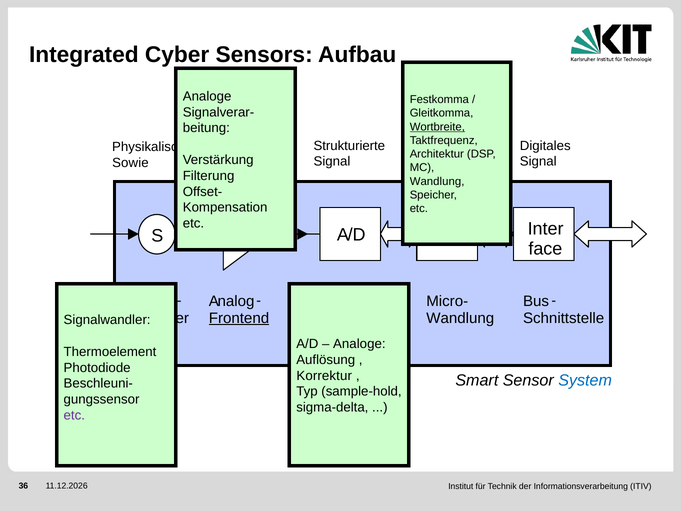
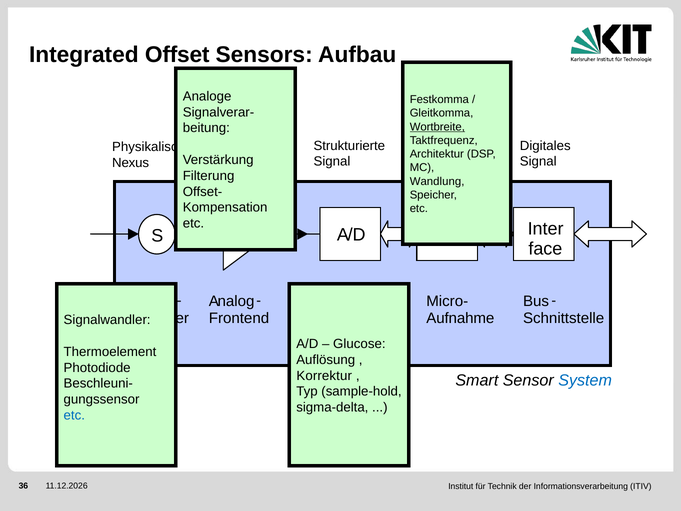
Cyber: Cyber -> Offset
Sowie: Sowie -> Nexus
Frontend underline: present -> none
Wandlung at (460, 318): Wandlung -> Aufnahme
Analoge at (359, 344): Analoge -> Glucose
etc at (74, 415) colour: purple -> blue
